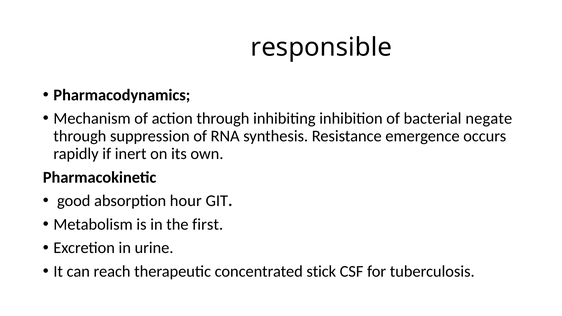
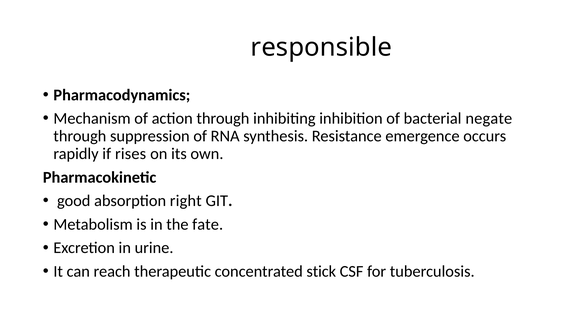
inert: inert -> rises
hour: hour -> right
first: first -> fate
